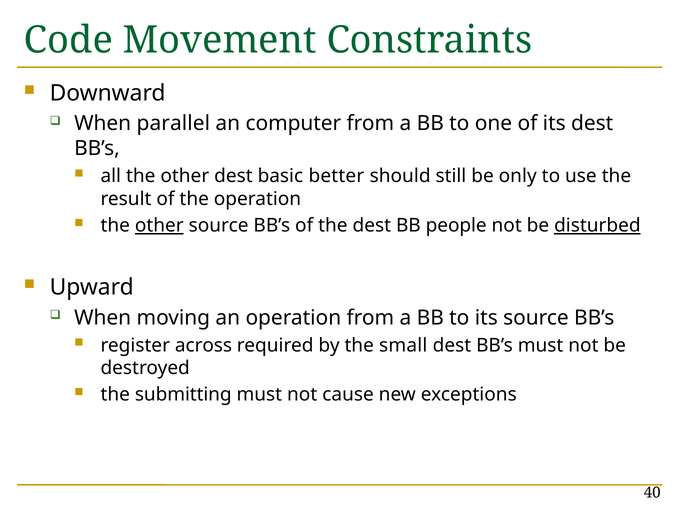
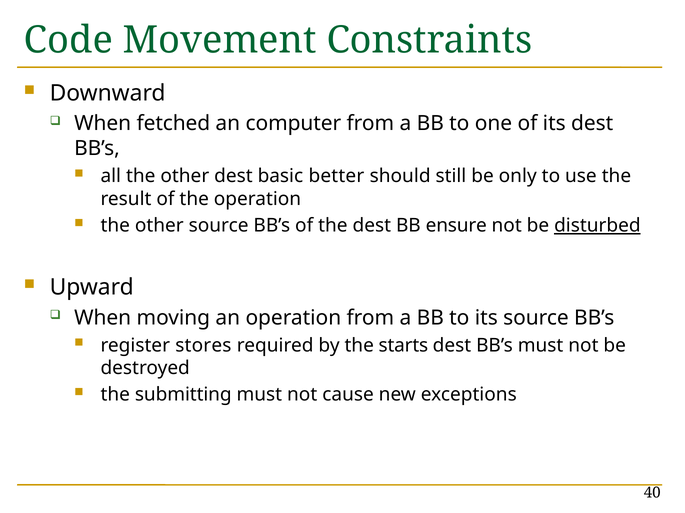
parallel: parallel -> fetched
other at (159, 226) underline: present -> none
people: people -> ensure
across: across -> stores
small: small -> starts
